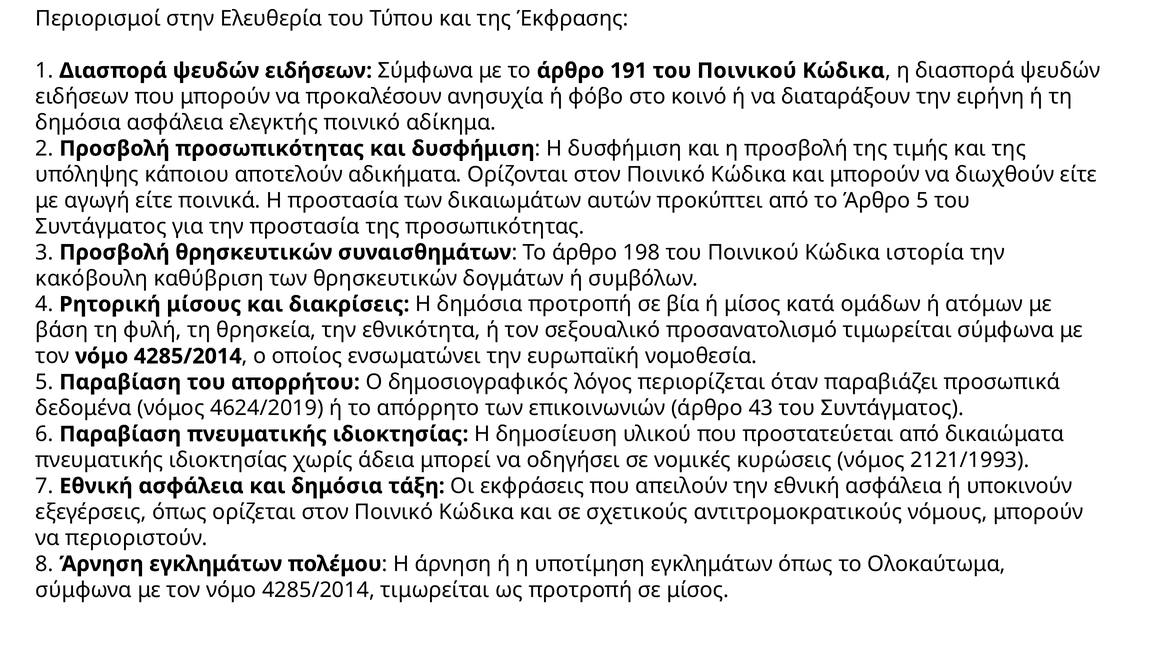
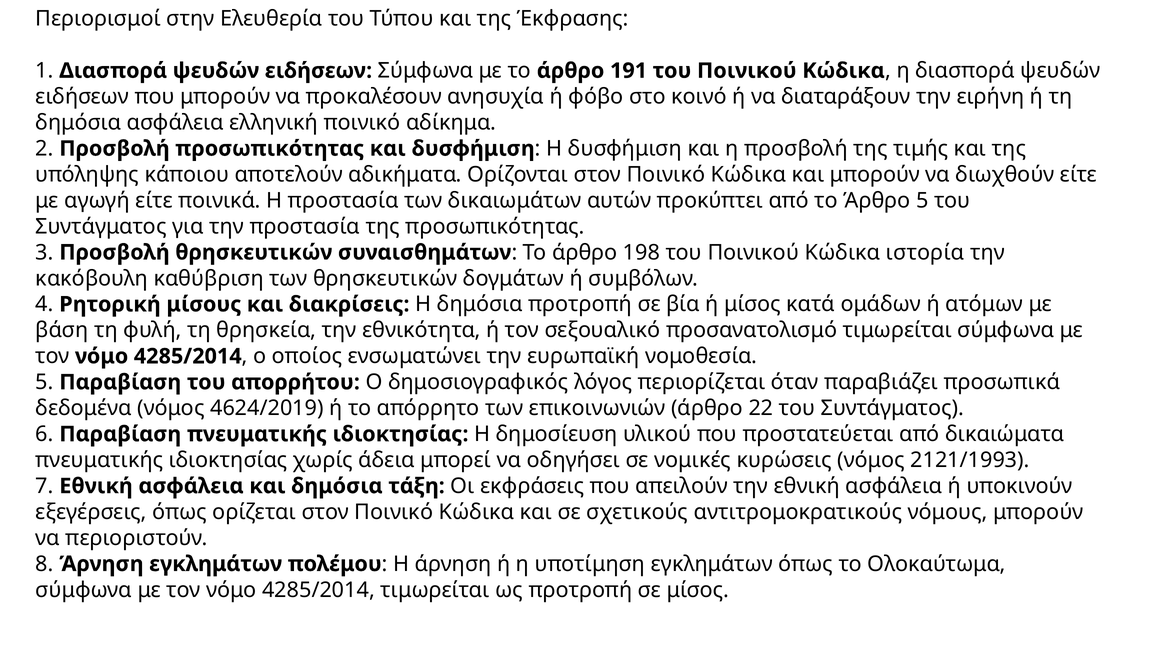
ελεγκτής: ελεγκτής -> ελληνική
43: 43 -> 22
